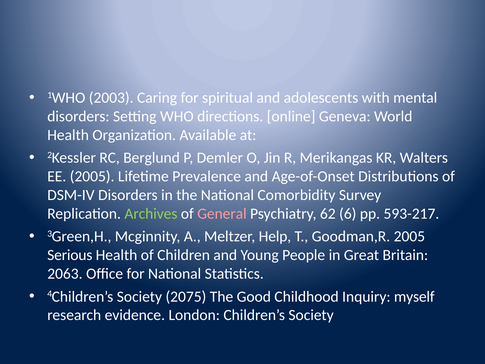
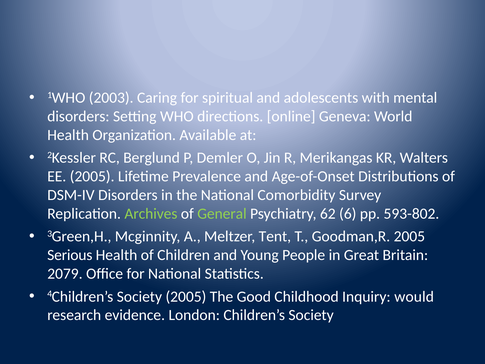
General colour: pink -> light green
593-217: 593-217 -> 593-802
Help: Help -> Tent
2063: 2063 -> 2079
Society 2075: 2075 -> 2005
myself: myself -> would
